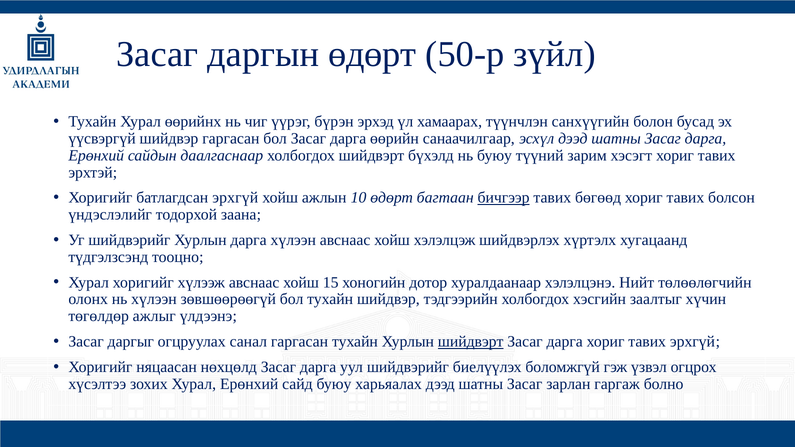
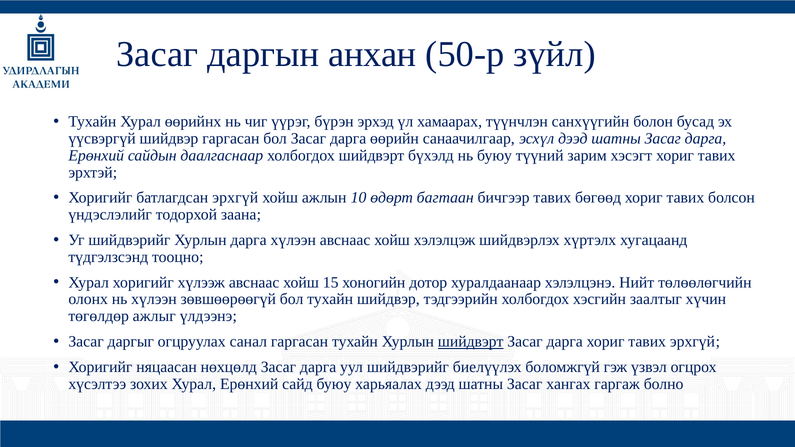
даргын өдөрт: өдөрт -> анхан
бичгээр underline: present -> none
зарлан: зарлан -> хангах
